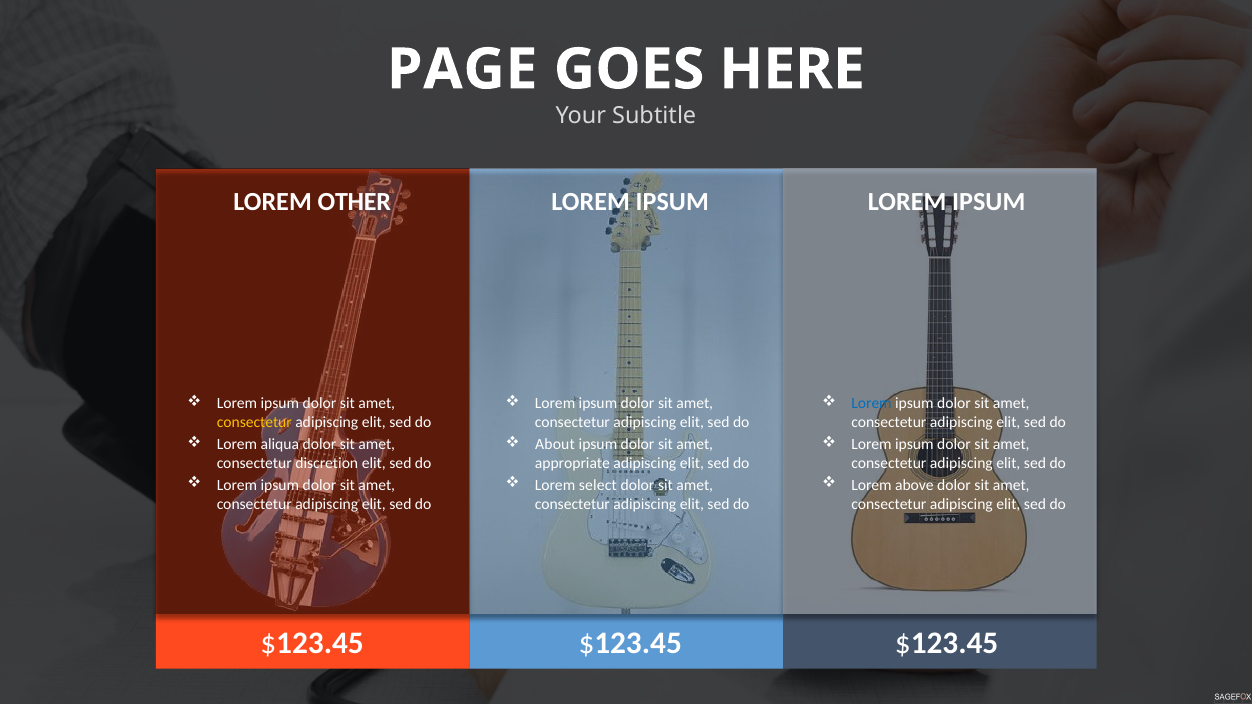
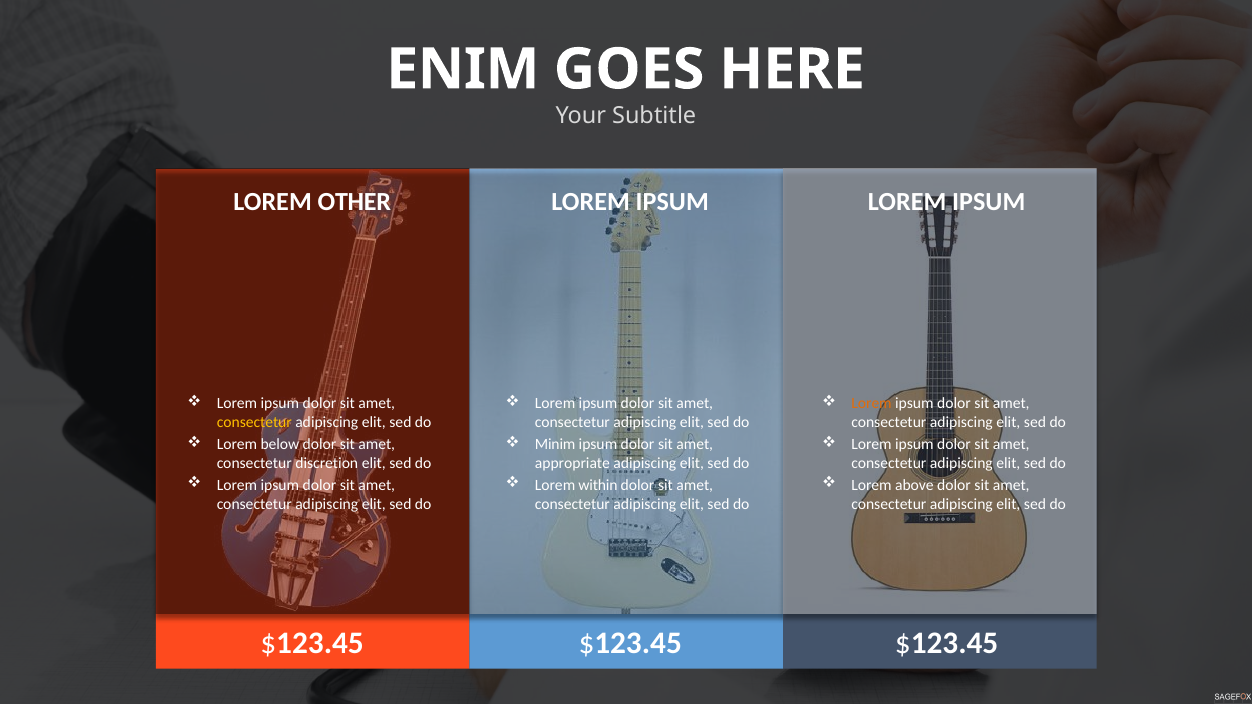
PAGE: PAGE -> ENIM
Lorem at (872, 404) colour: blue -> orange
aliqua: aliqua -> below
About: About -> Minim
select: select -> within
